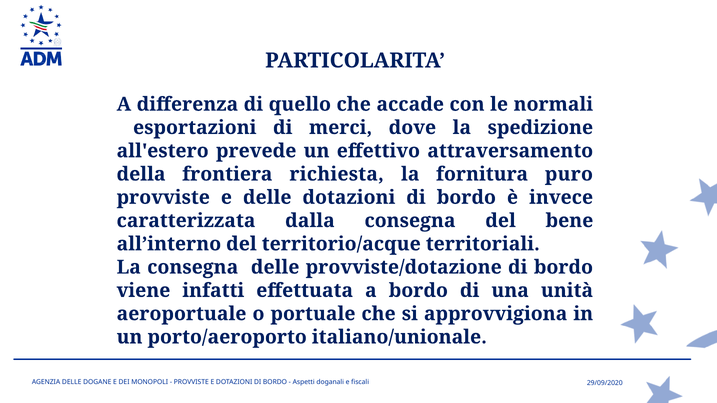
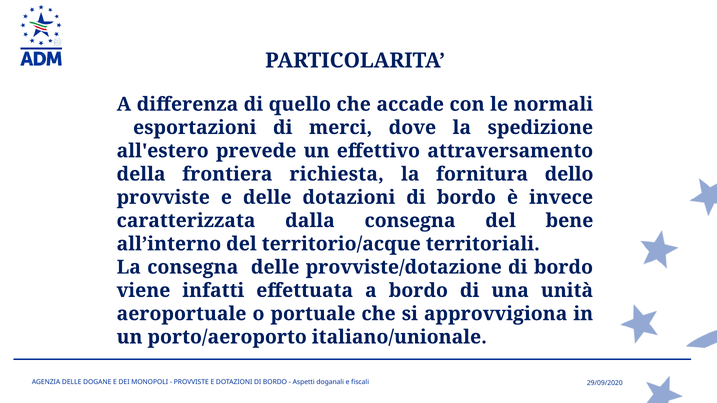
puro: puro -> dello
